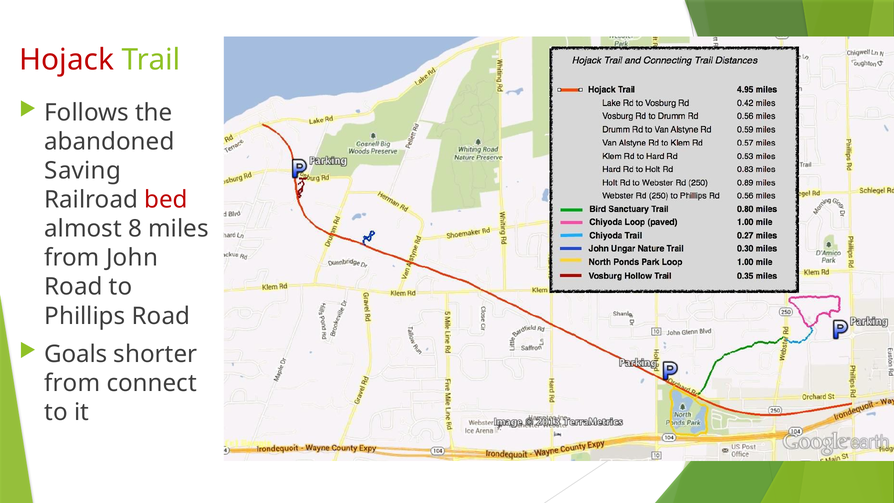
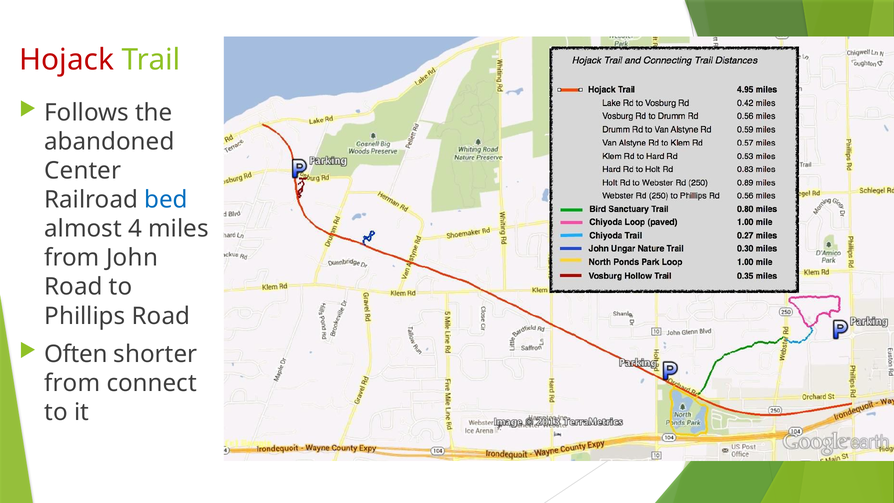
Saving: Saving -> Center
bed colour: red -> blue
8: 8 -> 4
Goals: Goals -> Often
